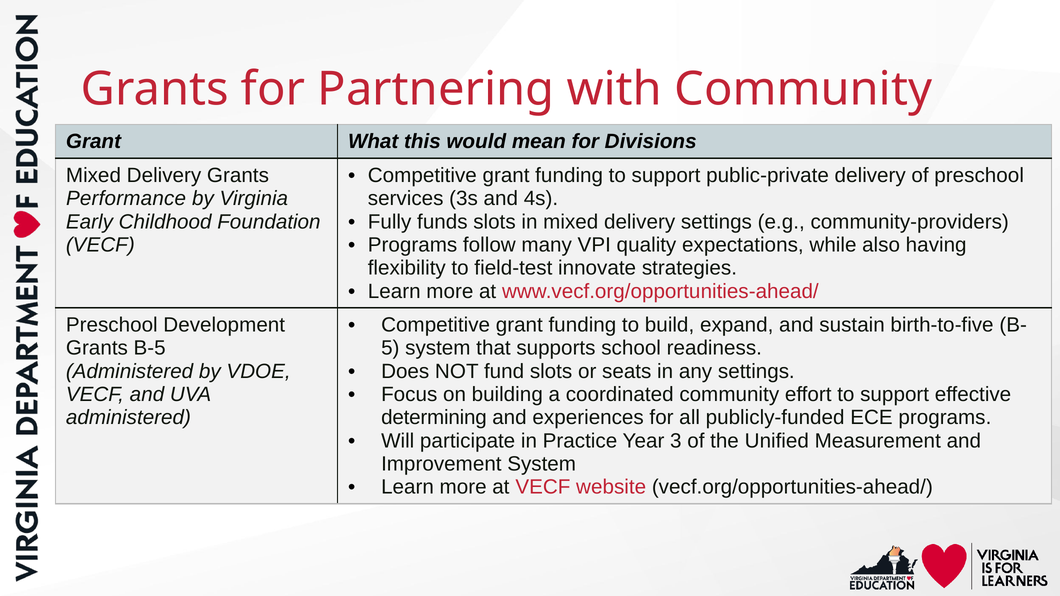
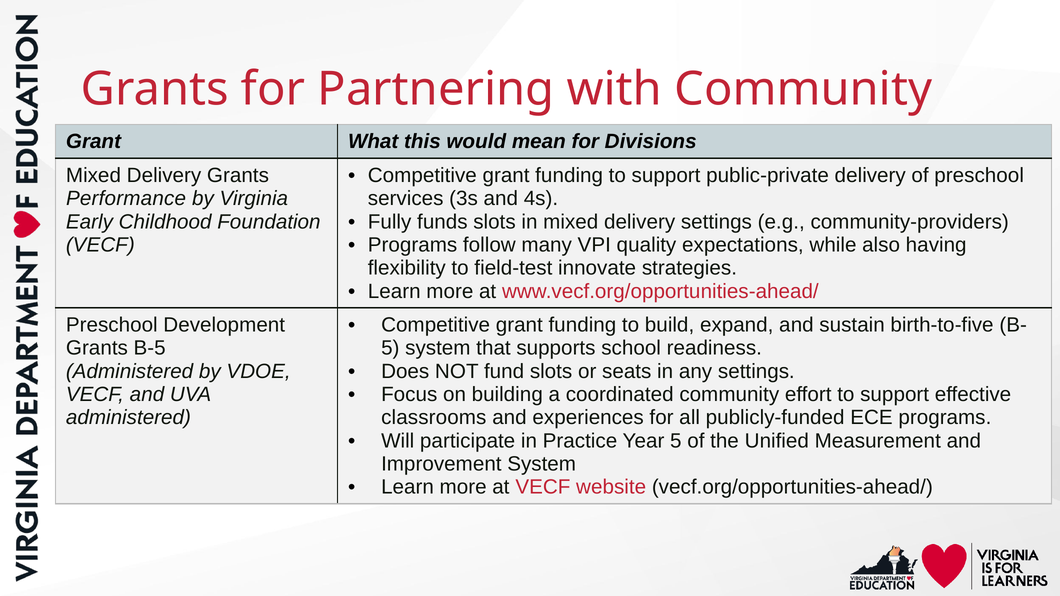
determining: determining -> classrooms
Year 3: 3 -> 5
